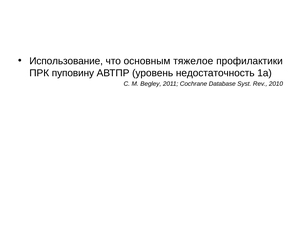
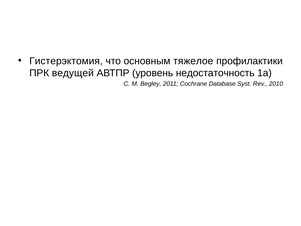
Использование: Использование -> Гистерэктомия
пуповину: пуповину -> ведущей
